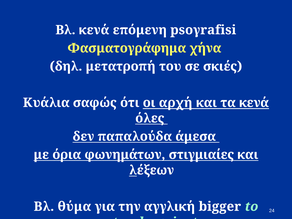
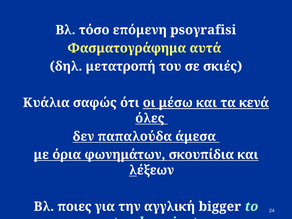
Βλ κενά: κενά -> τόσο
χήνα: χήνα -> αυτά
αρχή: αρχή -> μέσω
στιγμιαίες: στιγμιαίες -> σκουπίδια
θύμα: θύμα -> ποιες
